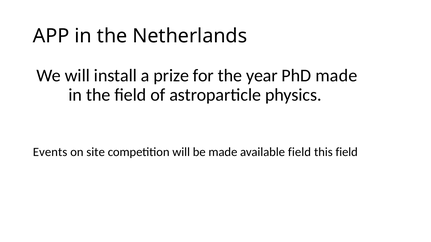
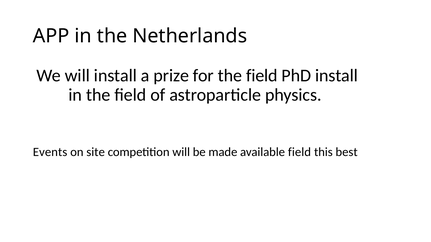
for the year: year -> field
PhD made: made -> install
this field: field -> best
